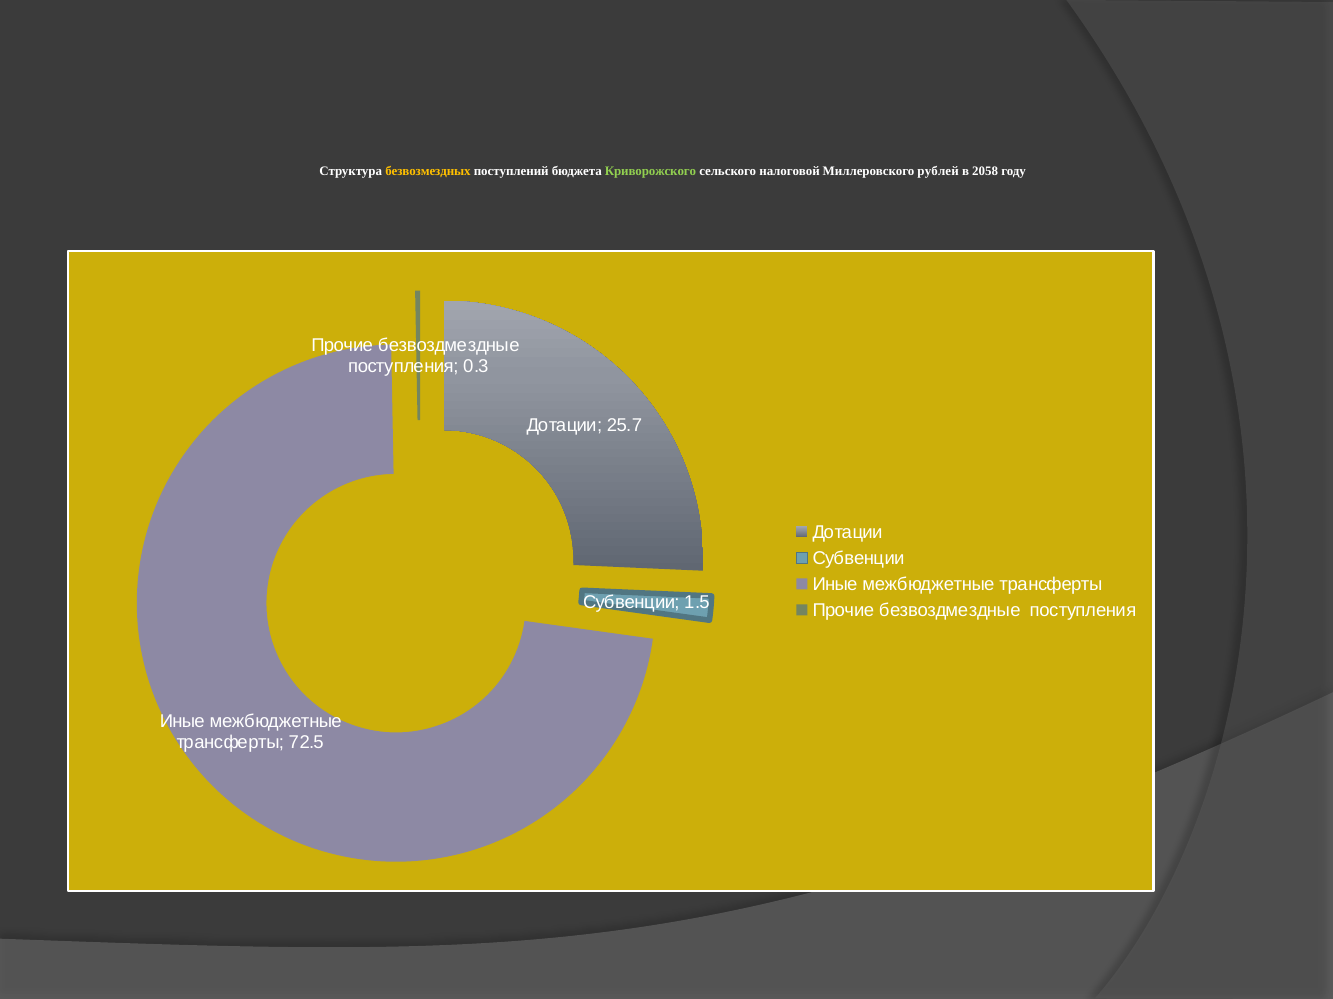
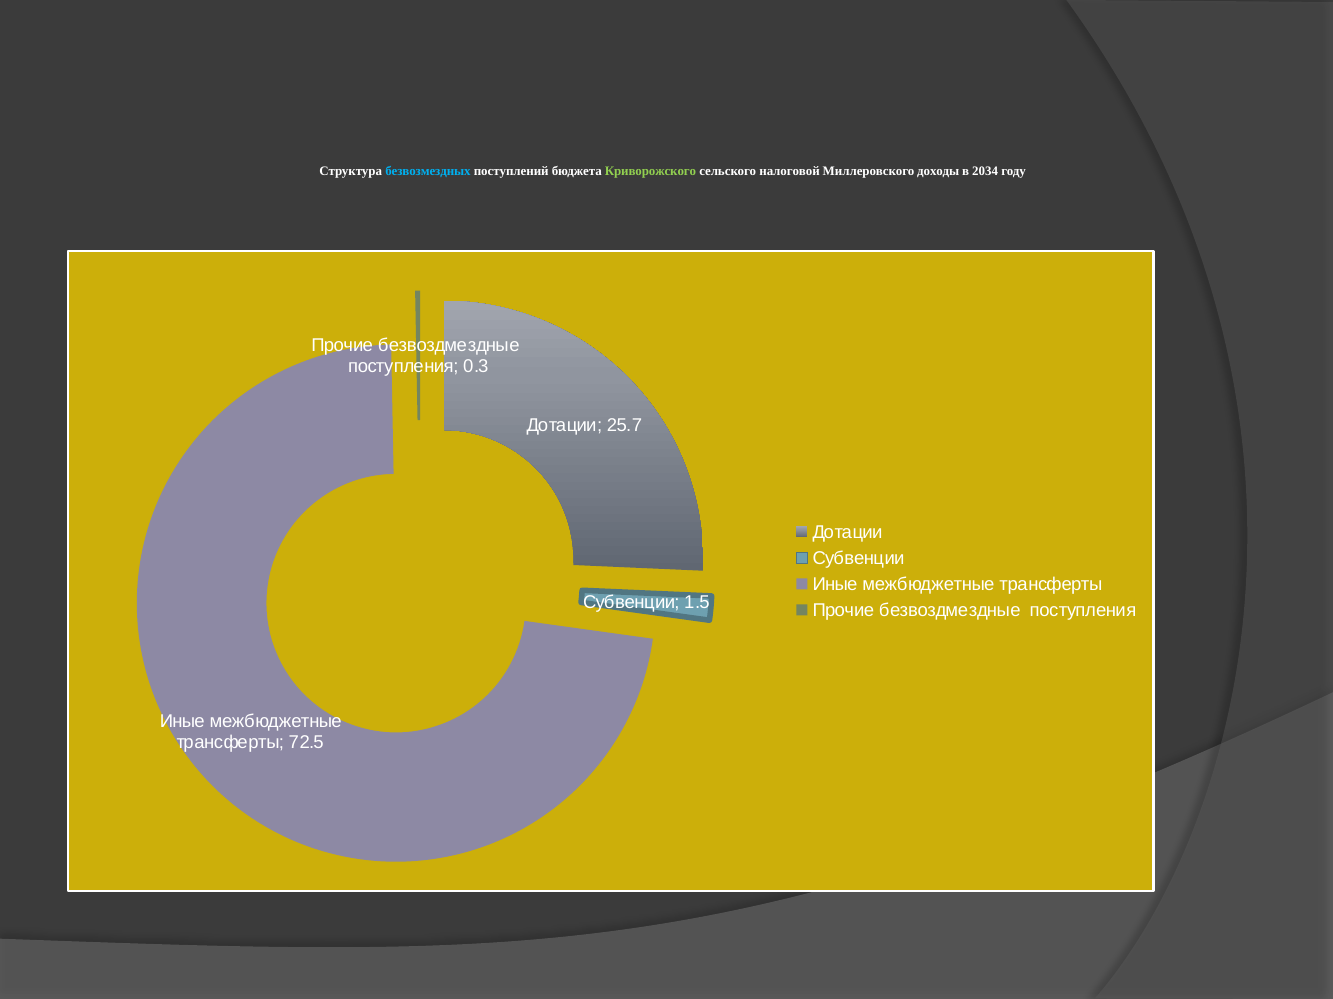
безвозмездных colour: yellow -> light blue
рублей: рублей -> доходы
2058: 2058 -> 2034
